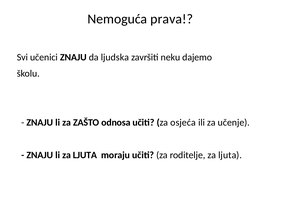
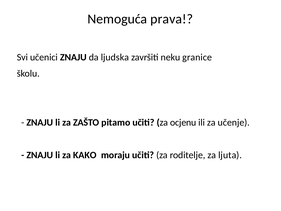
dajemo: dajemo -> granice
odnosa: odnosa -> pitamo
osjeća: osjeća -> ocjenu
li za LJUTA: LJUTA -> KAKO
